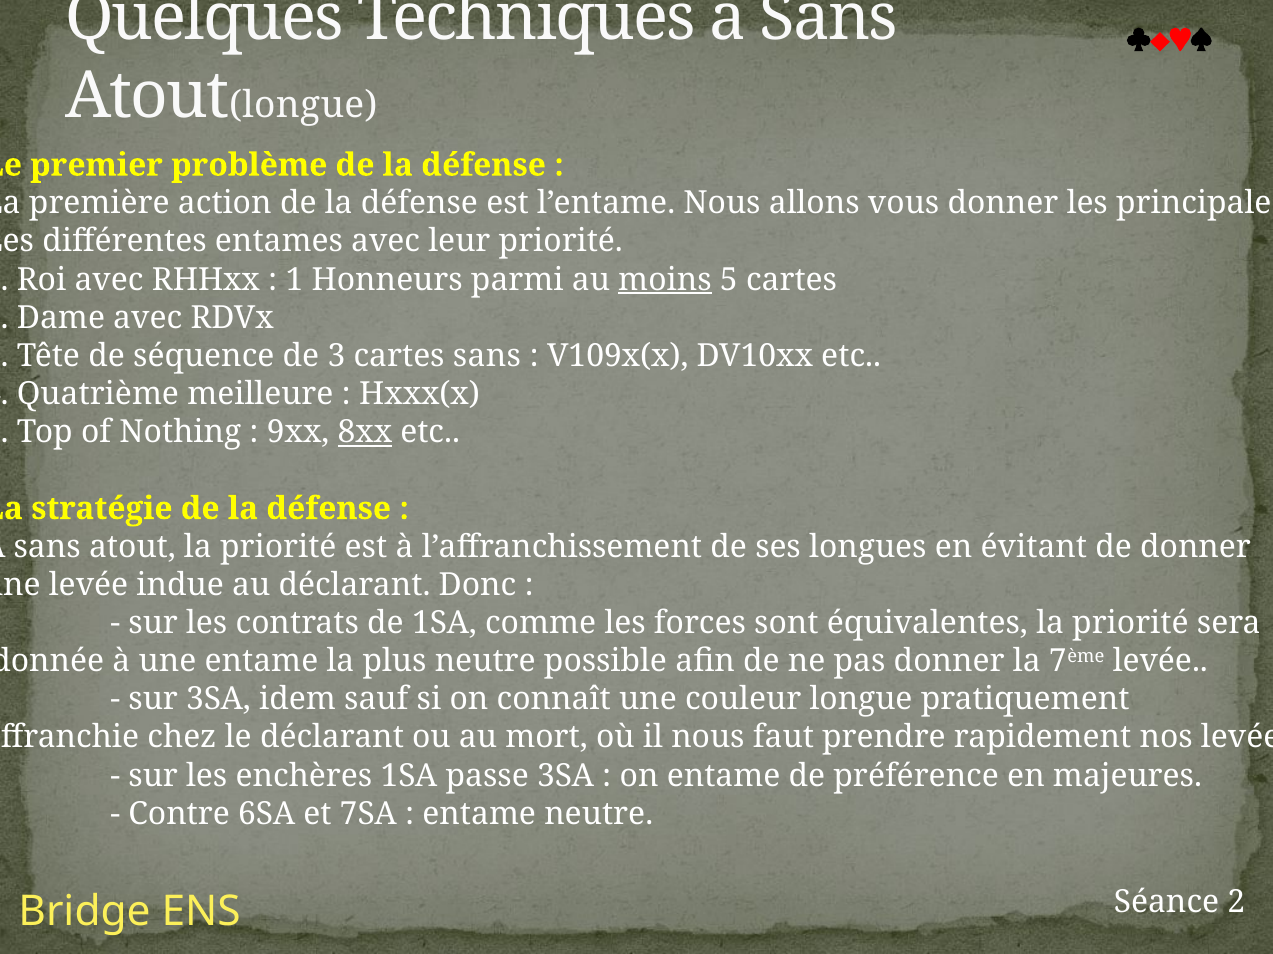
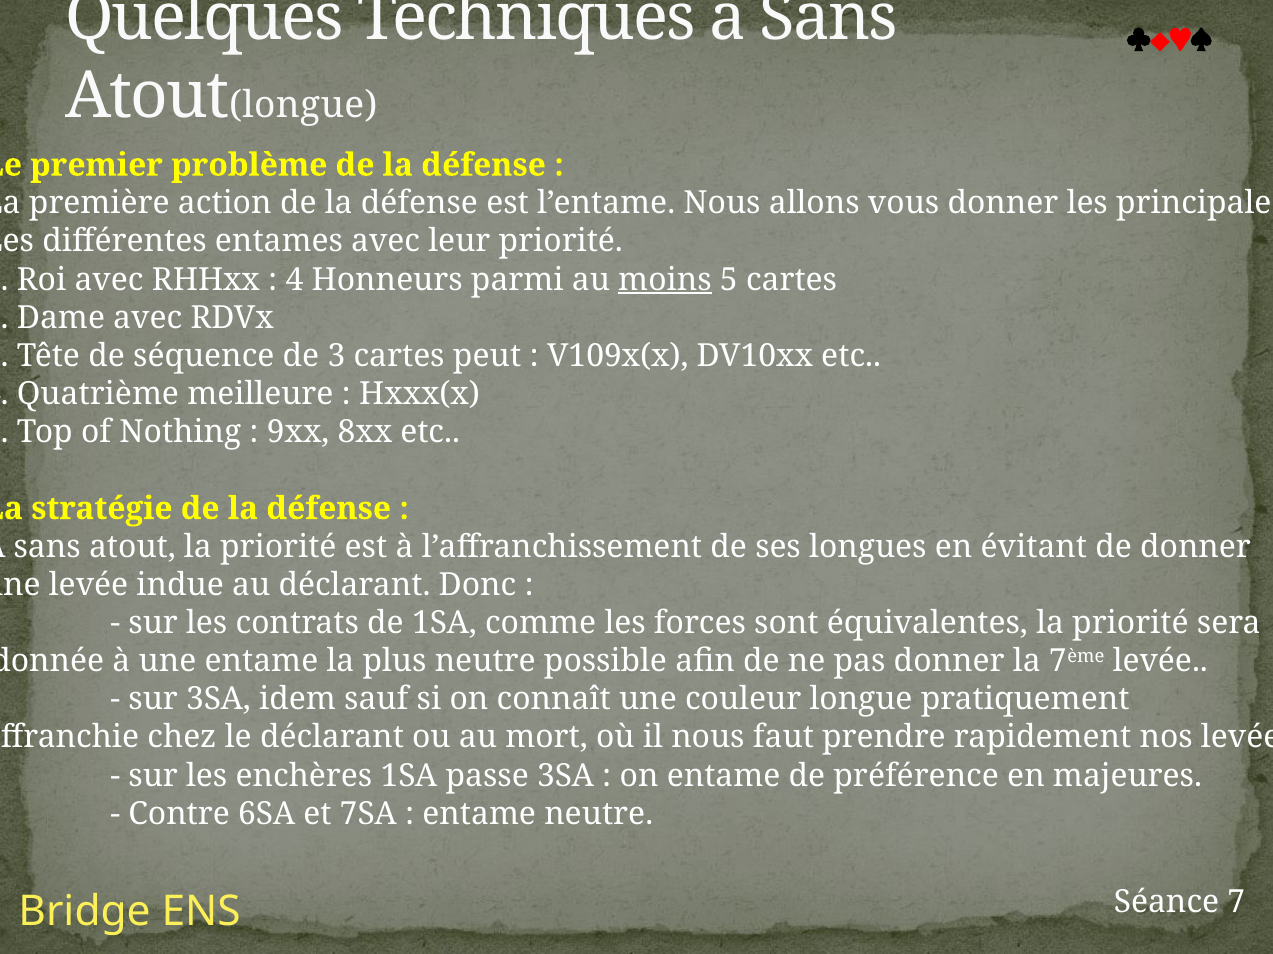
1 at (294, 280): 1 -> 4
cartes sans: sans -> peut
8xx underline: present -> none
Séance 2: 2 -> 7
